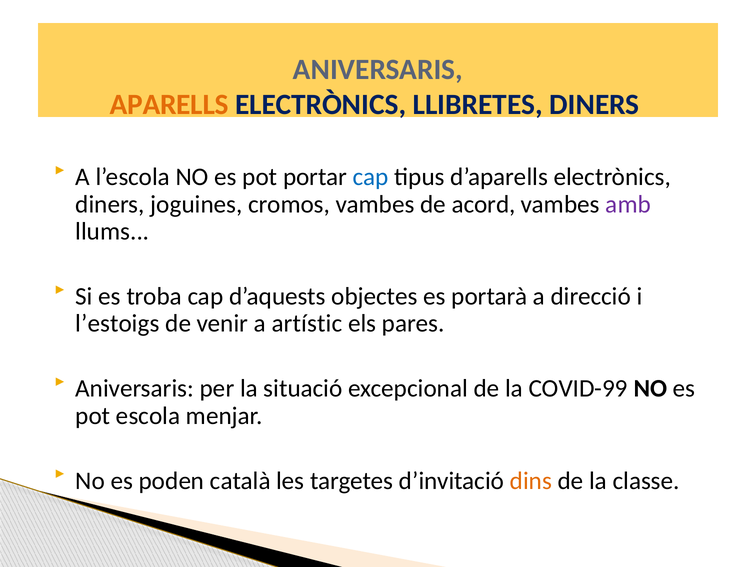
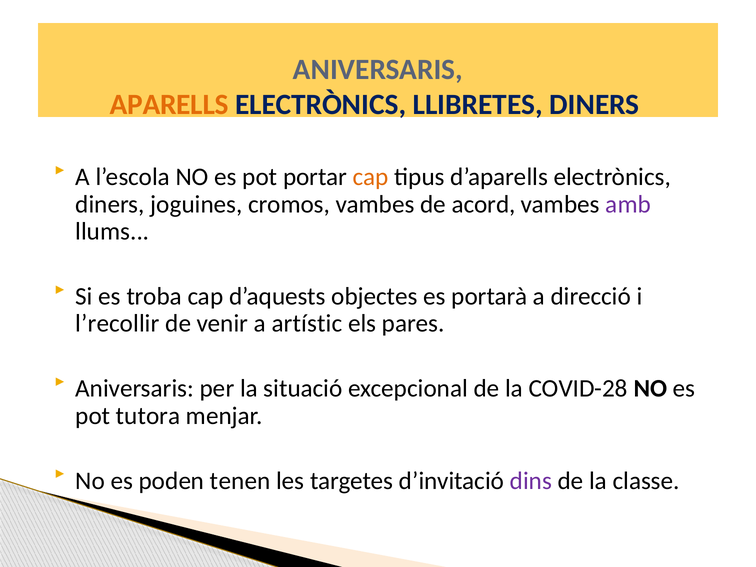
cap at (371, 177) colour: blue -> orange
l’estoigs: l’estoigs -> l’recollir
COVID-99: COVID-99 -> COVID-28
escola: escola -> tutora
català: català -> tenen
dins colour: orange -> purple
